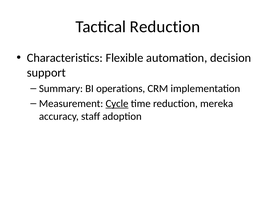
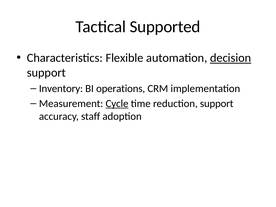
Tactical Reduction: Reduction -> Supported
decision underline: none -> present
Summary: Summary -> Inventory
reduction mereka: mereka -> support
